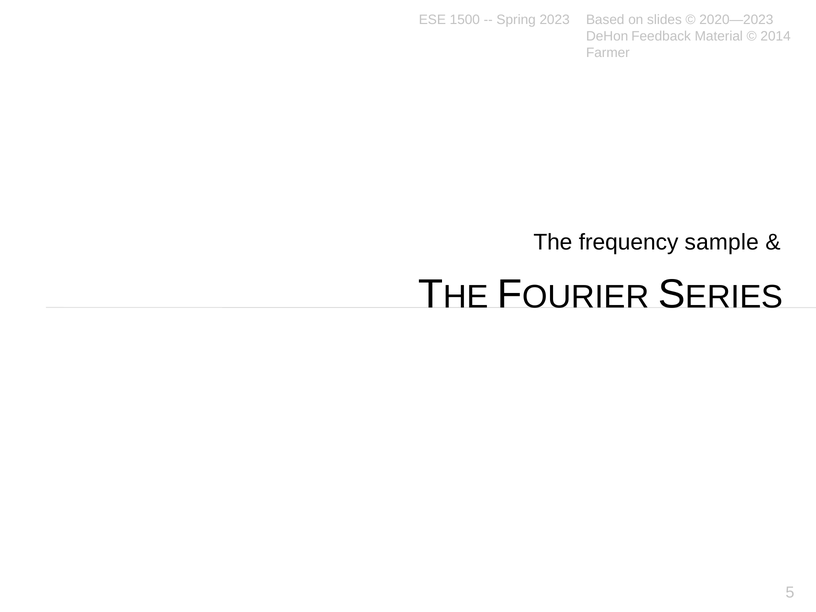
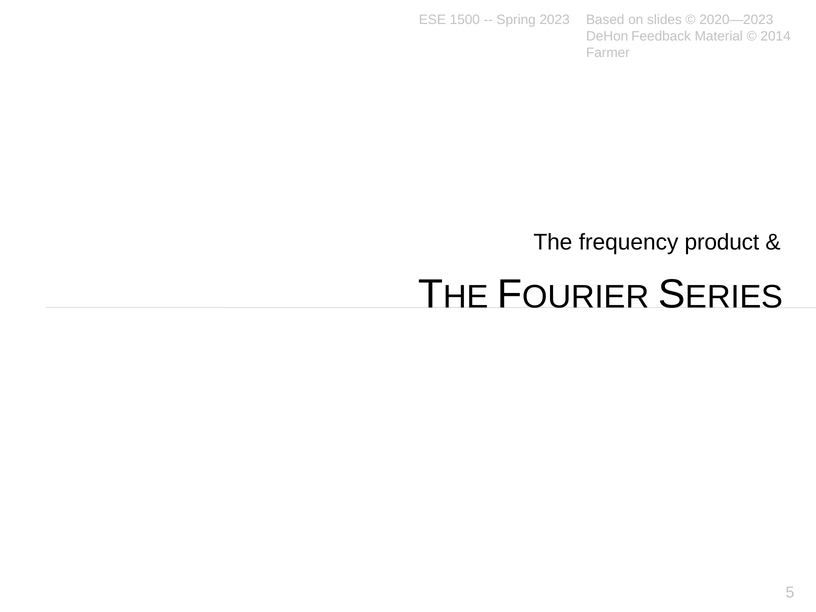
sample: sample -> product
